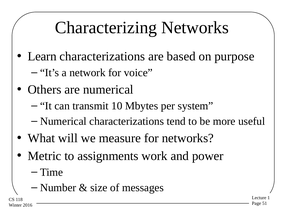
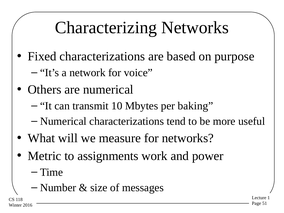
Learn: Learn -> Fixed
system: system -> baking
